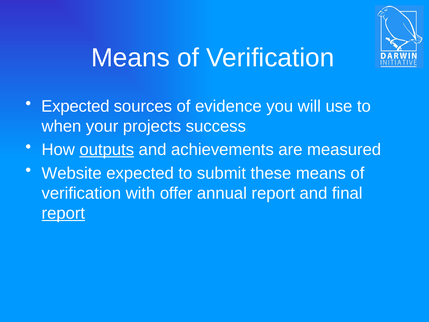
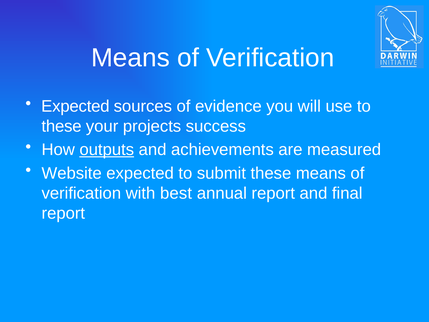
when at (61, 126): when -> these
offer: offer -> best
report at (63, 213) underline: present -> none
